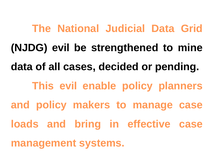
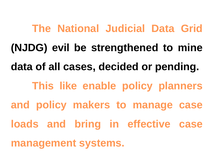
This evil: evil -> like
